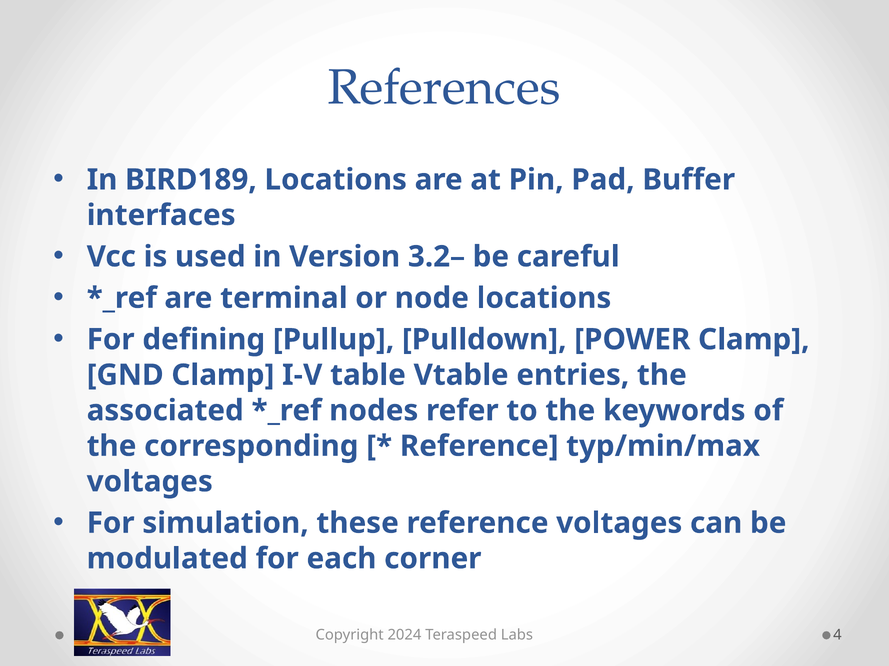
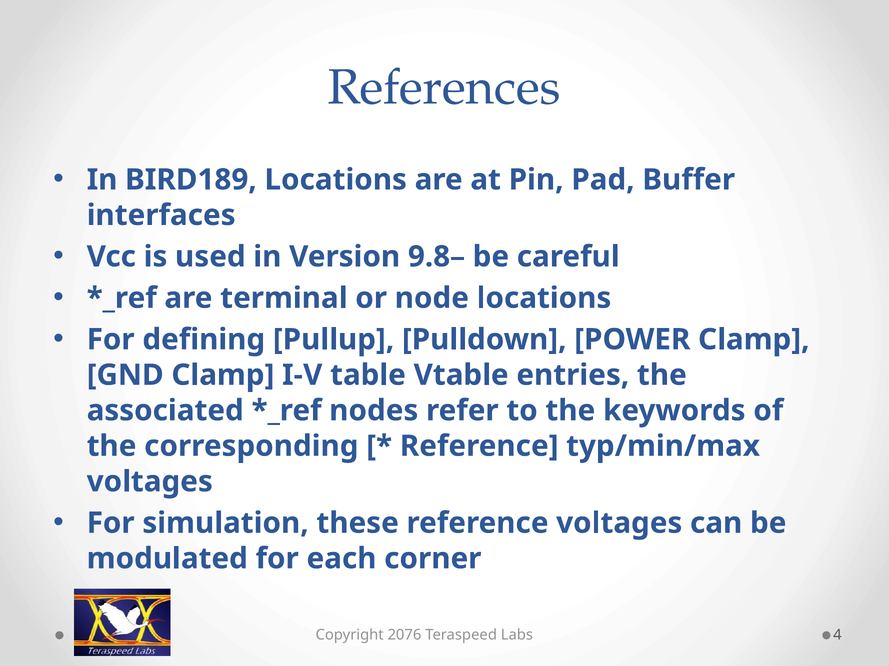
3.2–: 3.2– -> 9.8–
2024: 2024 -> 2076
